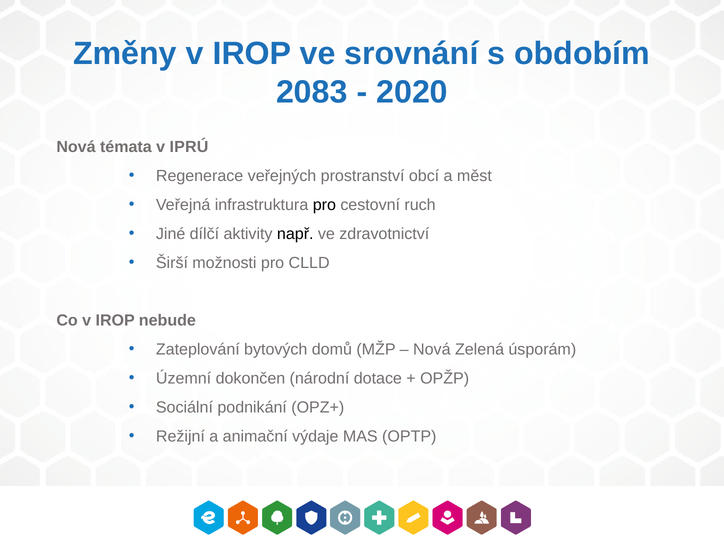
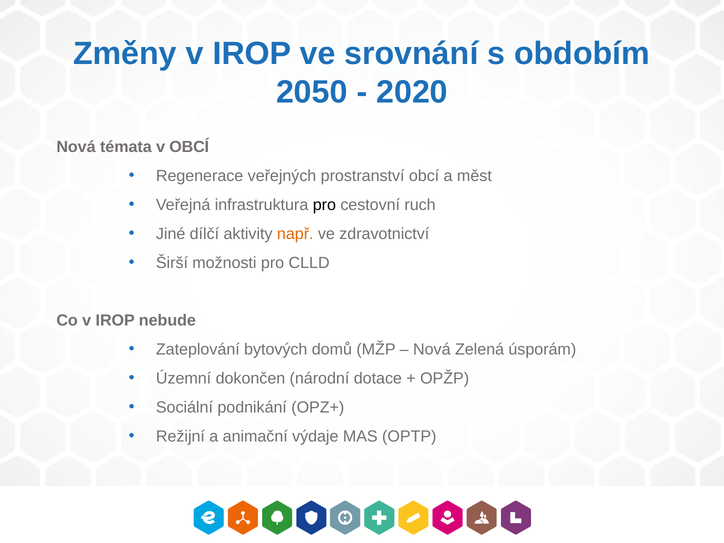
2083: 2083 -> 2050
v IPRÚ: IPRÚ -> OBCÍ
např colour: black -> orange
